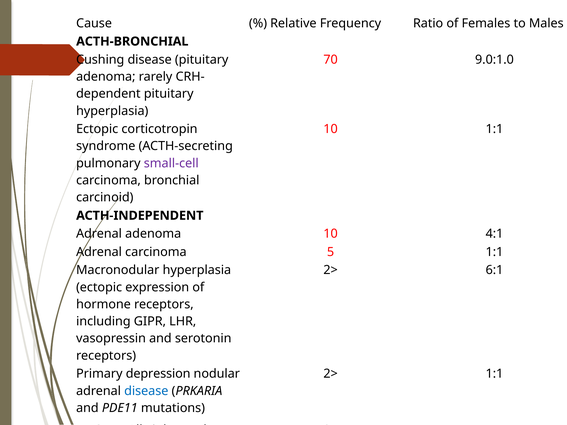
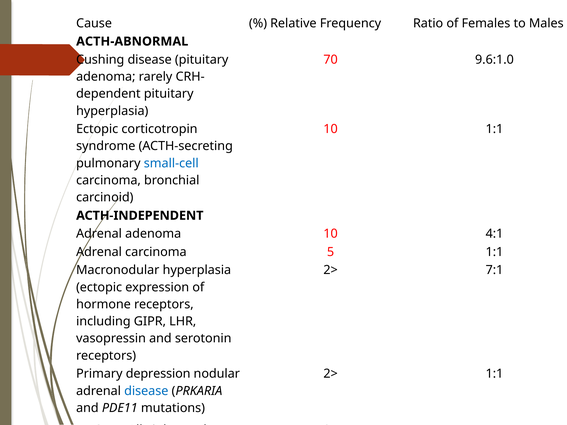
ACTH-BRONCHIAL: ACTH-BRONCHIAL -> ACTH-ABNORMAL
9.0:1.0: 9.0:1.0 -> 9.6:1.0
small-cell colour: purple -> blue
6:1: 6:1 -> 7:1
